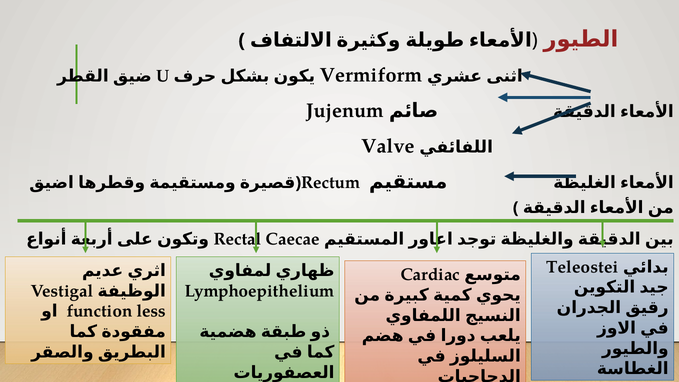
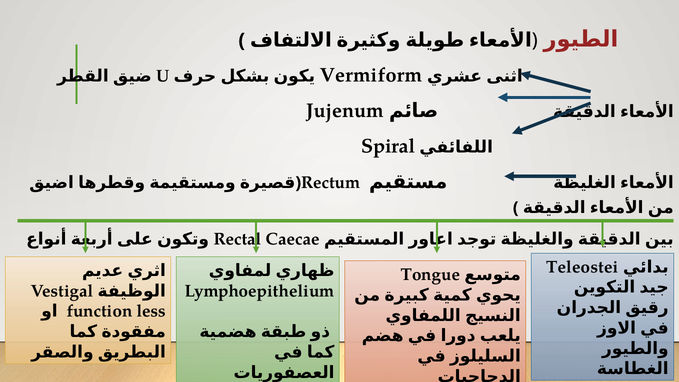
Valve: Valve -> Spiral
Cardiac: Cardiac -> Tongue
